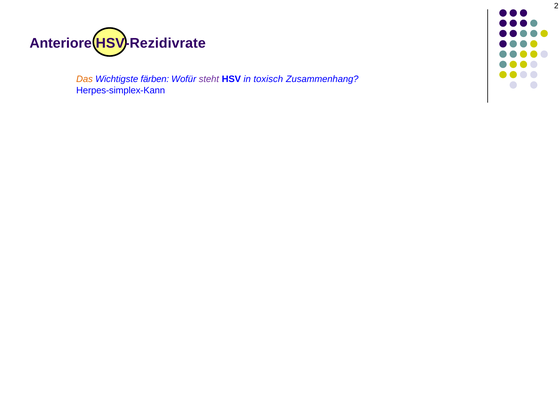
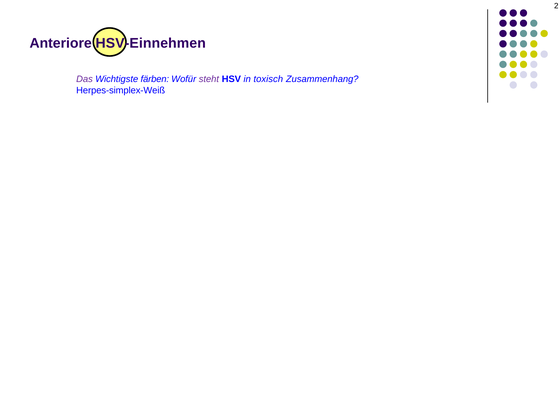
HSV-Rezidivrate: HSV-Rezidivrate -> HSV-Einnehmen
Das colour: orange -> purple
Herpes-simplex-Kann: Herpes-simplex-Kann -> Herpes-simplex-Weiß
